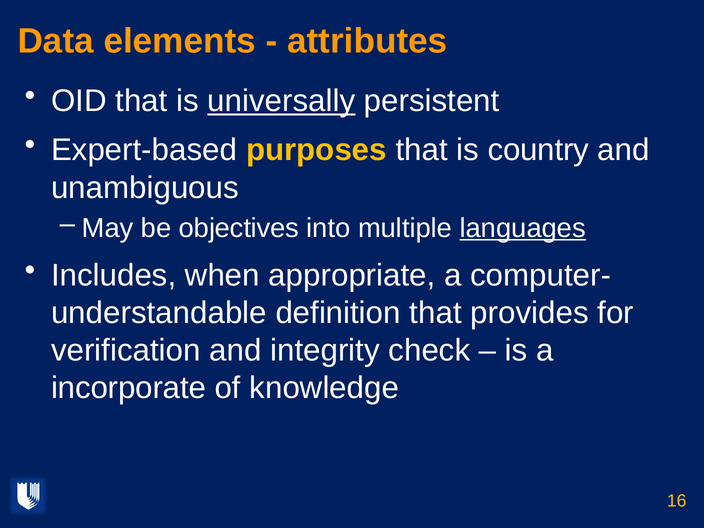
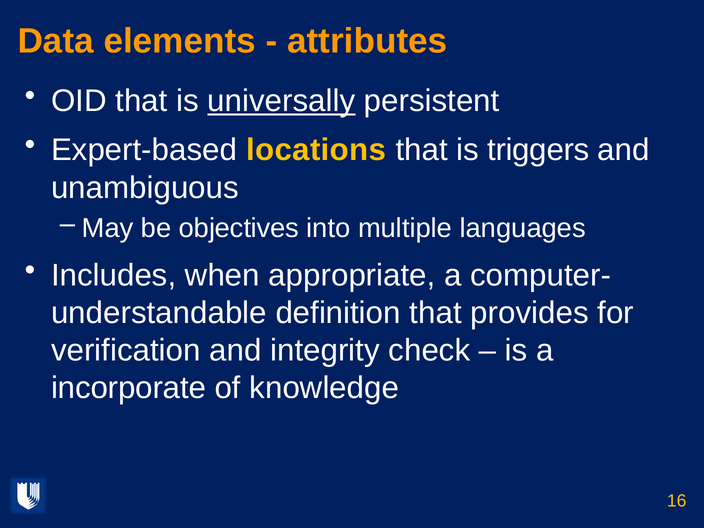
purposes: purposes -> locations
country: country -> triggers
languages underline: present -> none
